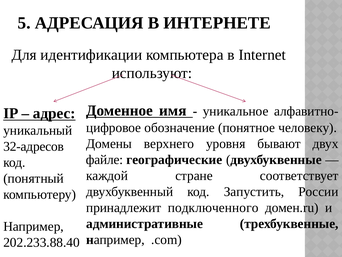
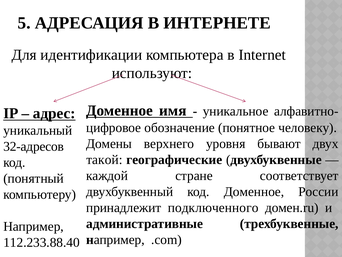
файле: файле -> такой
код Запустить: Запустить -> Доменное
202.233.88.40: 202.233.88.40 -> 112.233.88.40
